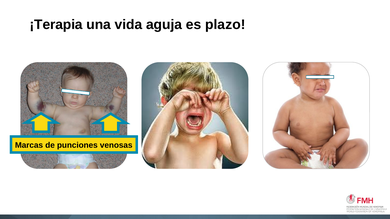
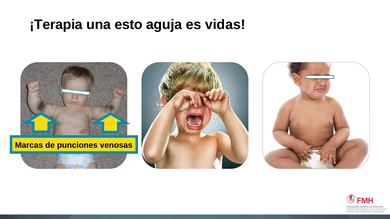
vida: vida -> esto
plazo: plazo -> vidas
